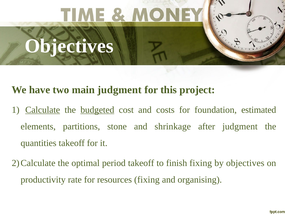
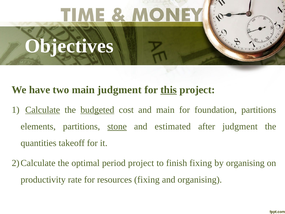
this underline: none -> present
and costs: costs -> main
foundation estimated: estimated -> partitions
stone underline: none -> present
shrinkage: shrinkage -> estimated
period takeoff: takeoff -> project
by objectives: objectives -> organising
